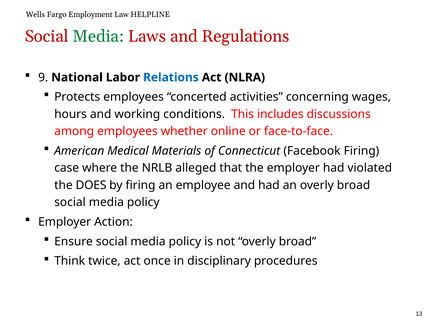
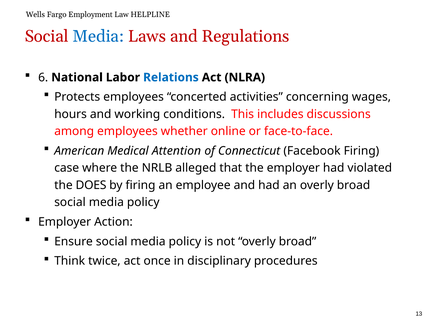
Media at (98, 36) colour: green -> blue
9: 9 -> 6
Materials: Materials -> Attention
